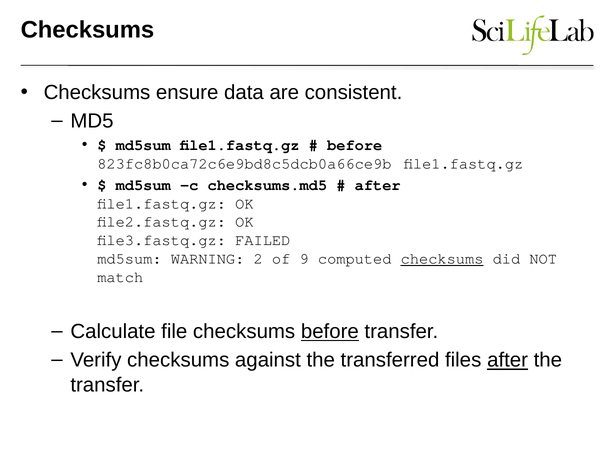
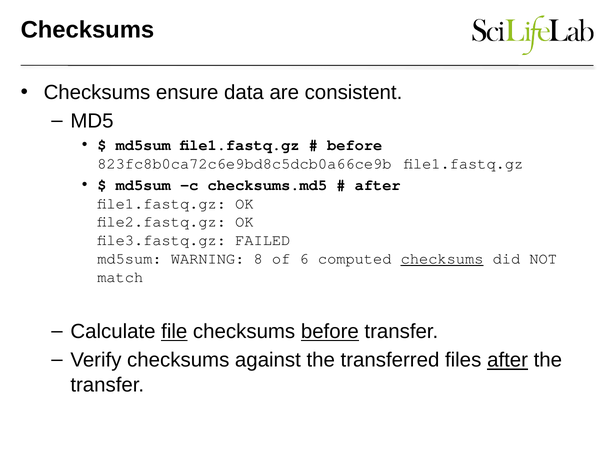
2: 2 -> 8
9: 9 -> 6
file underline: none -> present
